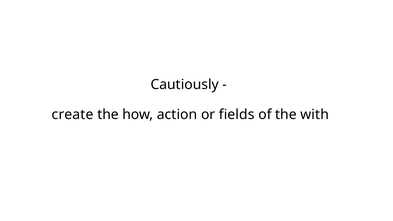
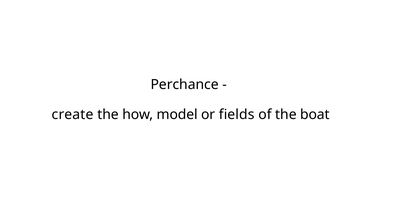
Cautiously: Cautiously -> Perchance
action: action -> model
with: with -> boat
